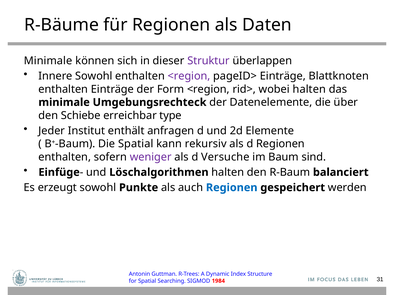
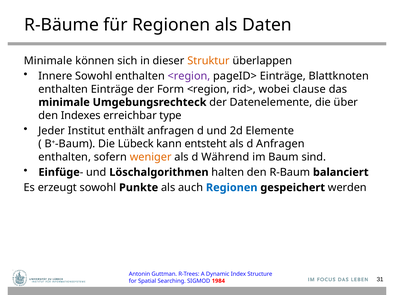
Struktur colour: purple -> orange
wobei halten: halten -> clause
Schiebe: Schiebe -> Indexes
Die Spatial: Spatial -> Lübeck
rekursiv: rekursiv -> entsteht
d Regionen: Regionen -> Anfragen
weniger colour: purple -> orange
Versuche: Versuche -> Während
